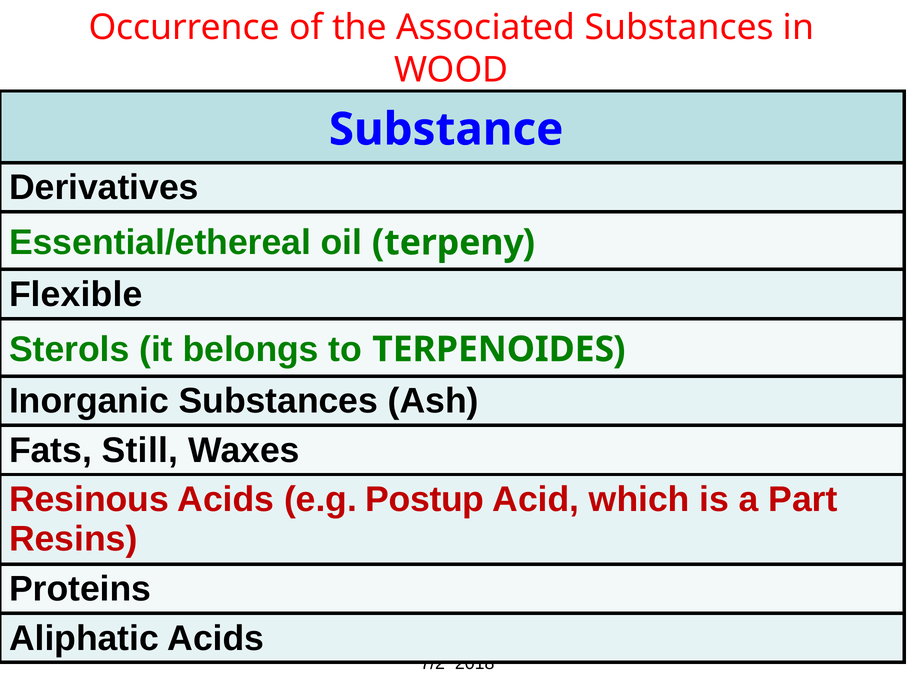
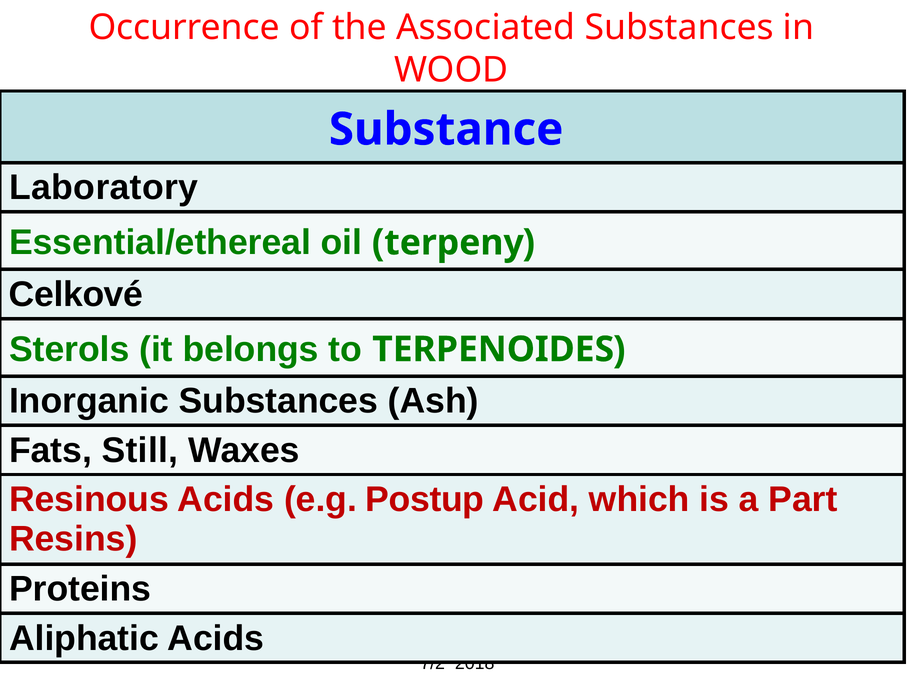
Derivatives: Derivatives -> Laboratory
Flexible: Flexible -> Celkové
